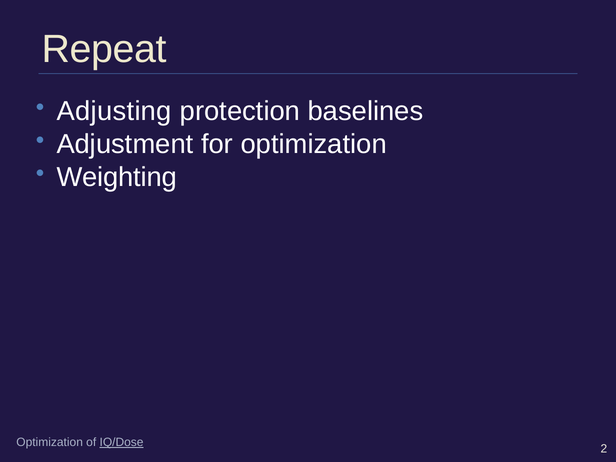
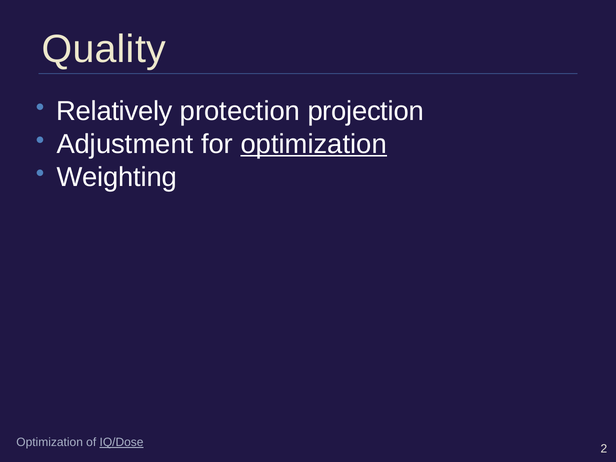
Repeat: Repeat -> Quality
Adjusting: Adjusting -> Relatively
baselines: baselines -> projection
optimization at (314, 144) underline: none -> present
